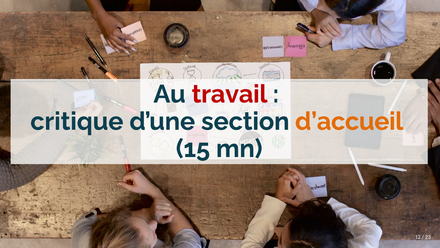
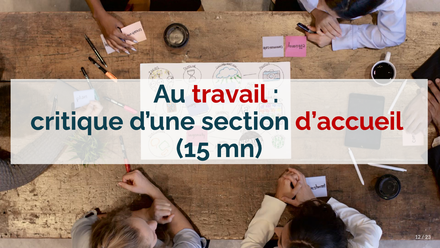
d’accueil colour: orange -> red
